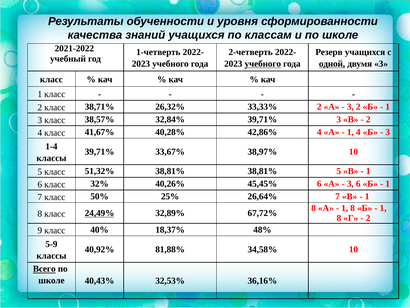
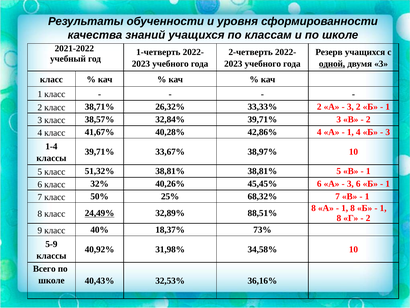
учебного at (263, 64) underline: present -> none
26,64%: 26,64% -> 68,32%
67,72%: 67,72% -> 88,51%
48%: 48% -> 73%
81,88%: 81,88% -> 31,98%
Всего underline: present -> none
